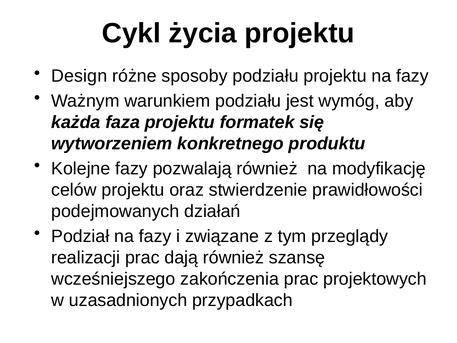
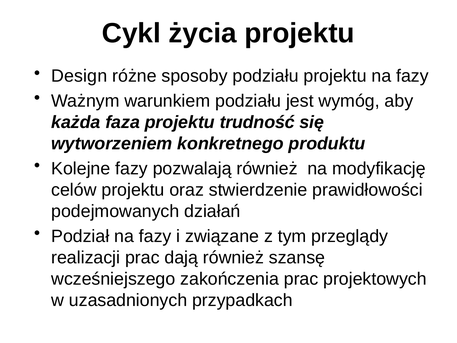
formatek: formatek -> trudność
